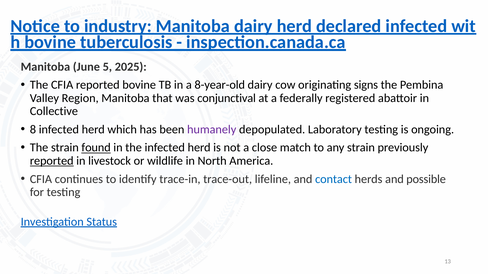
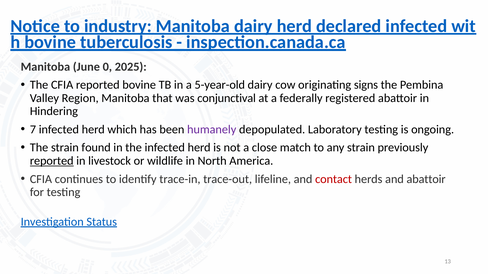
5: 5 -> 0
8-year-old: 8-year-old -> 5-year-old
Collective: Collective -> Hindering
8: 8 -> 7
found underline: present -> none
contact colour: blue -> red
and possible: possible -> abattoir
